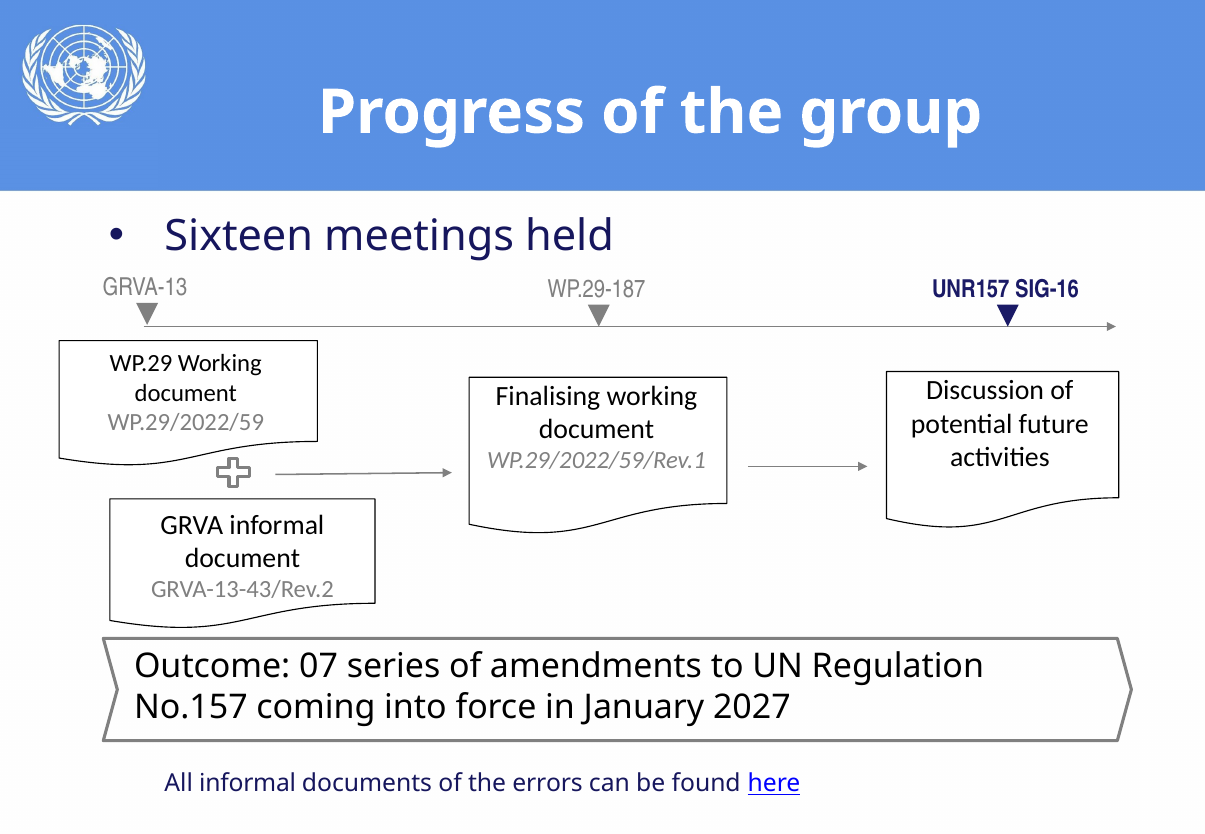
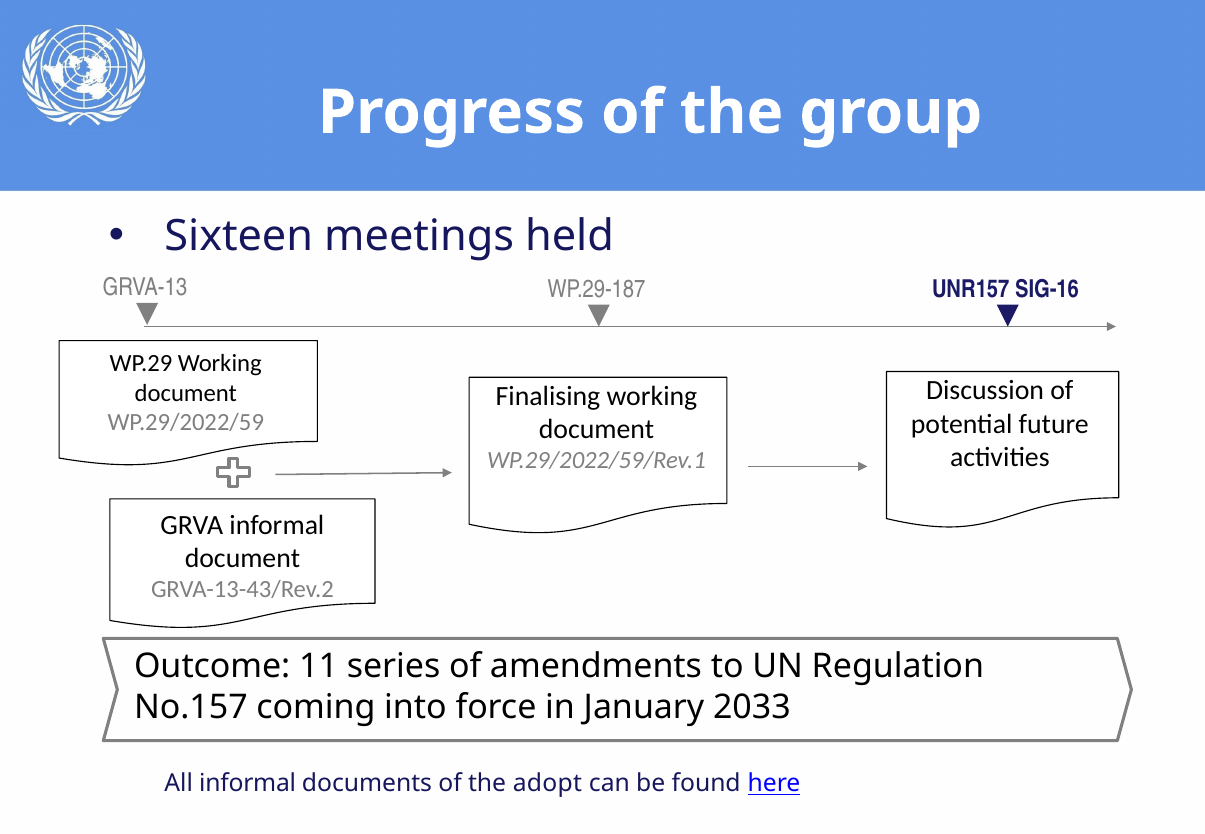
07: 07 -> 11
2027: 2027 -> 2033
errors: errors -> adopt
